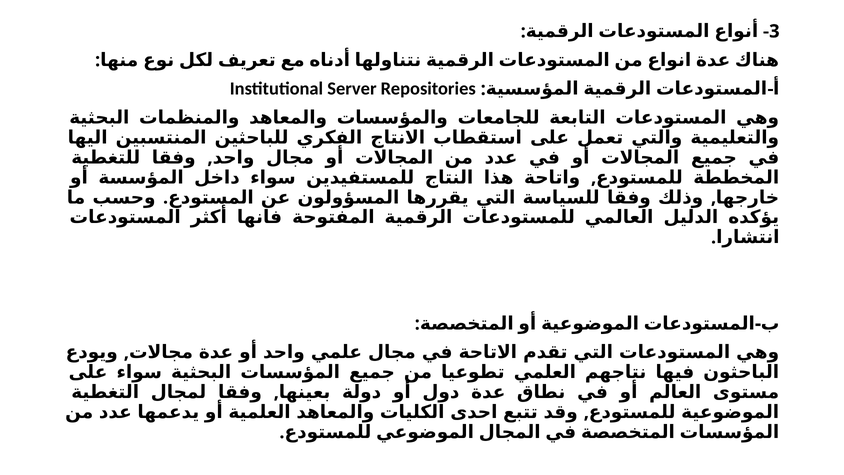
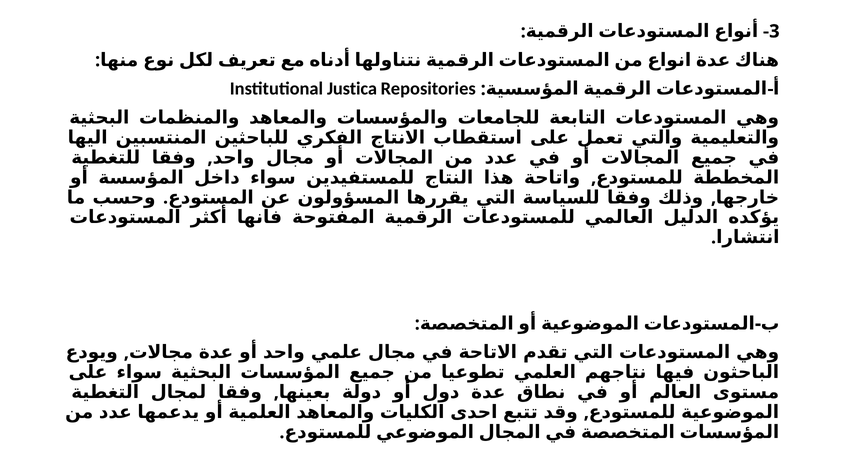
Server: Server -> Justica
